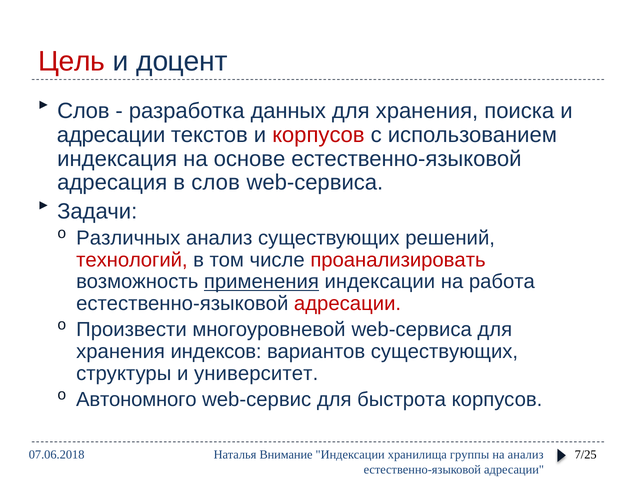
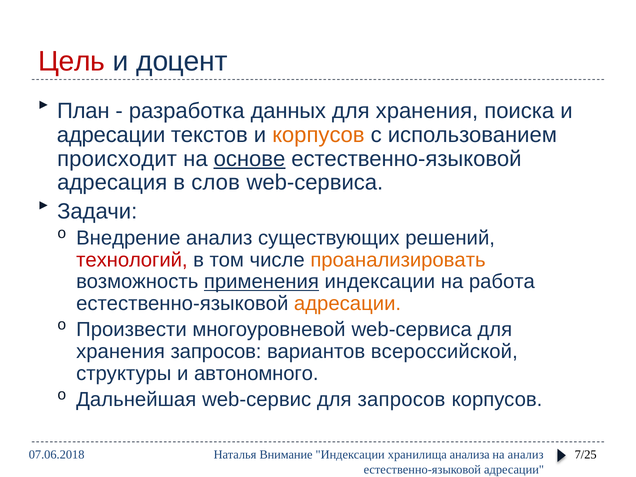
Слов at (83, 111): Слов -> План
корпусов at (318, 135) colour: red -> orange
индексация: индексация -> происходит
основе underline: none -> present
Различных: Различных -> Внедрение
проанализировать colour: red -> orange
адресации at (348, 304) colour: red -> orange
хранения индексов: индексов -> запросов
вариантов существующих: существующих -> всероссийской
университет: университет -> автономного
Автономного: Автономного -> Дальнейшая
для быстрота: быстрота -> запросов
группы: группы -> анализа
